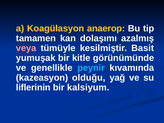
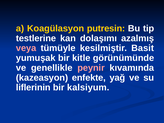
anaerop: anaerop -> putresin
tamamen: tamamen -> testlerine
peynir colour: light blue -> pink
olduğu: olduğu -> enfekte
